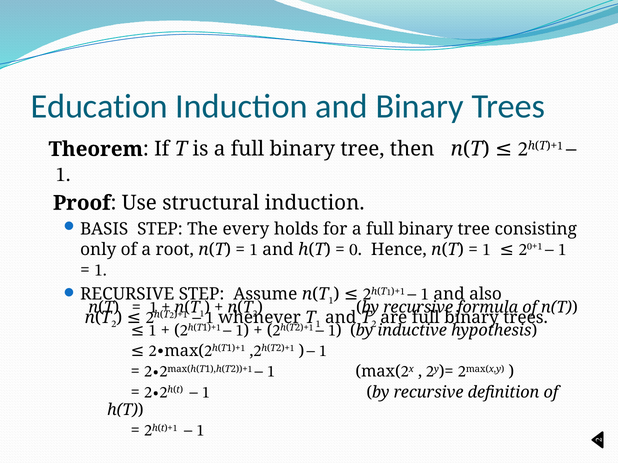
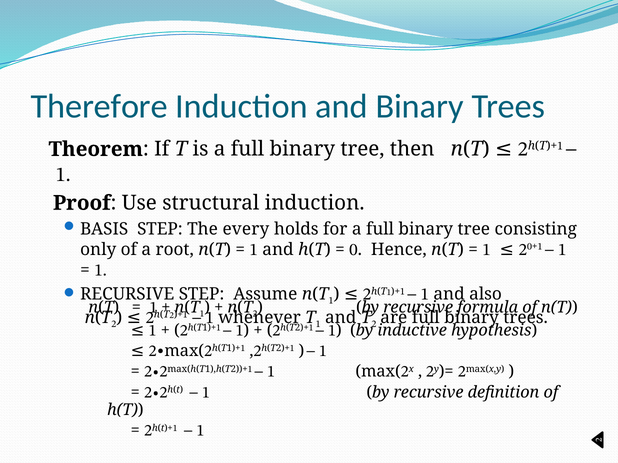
Education: Education -> Therefore
